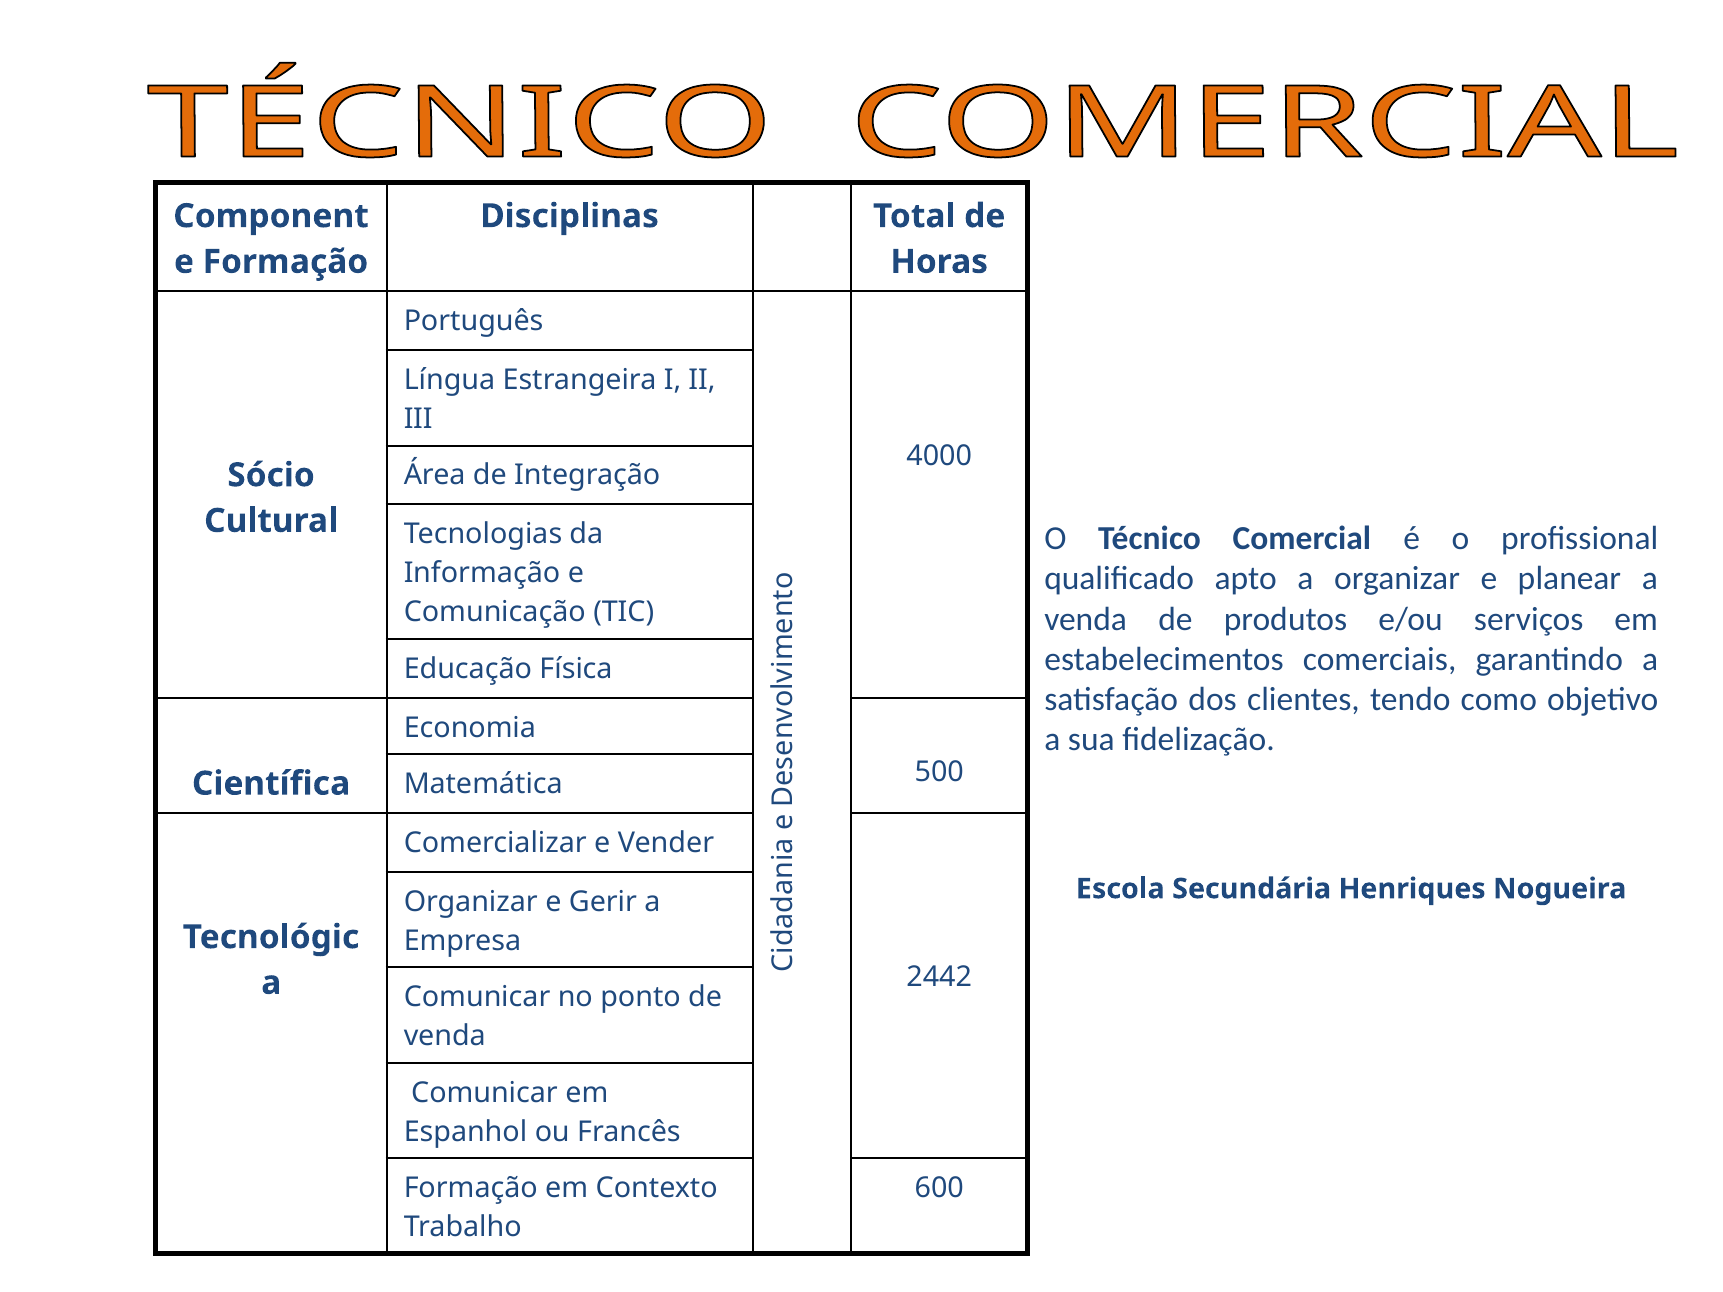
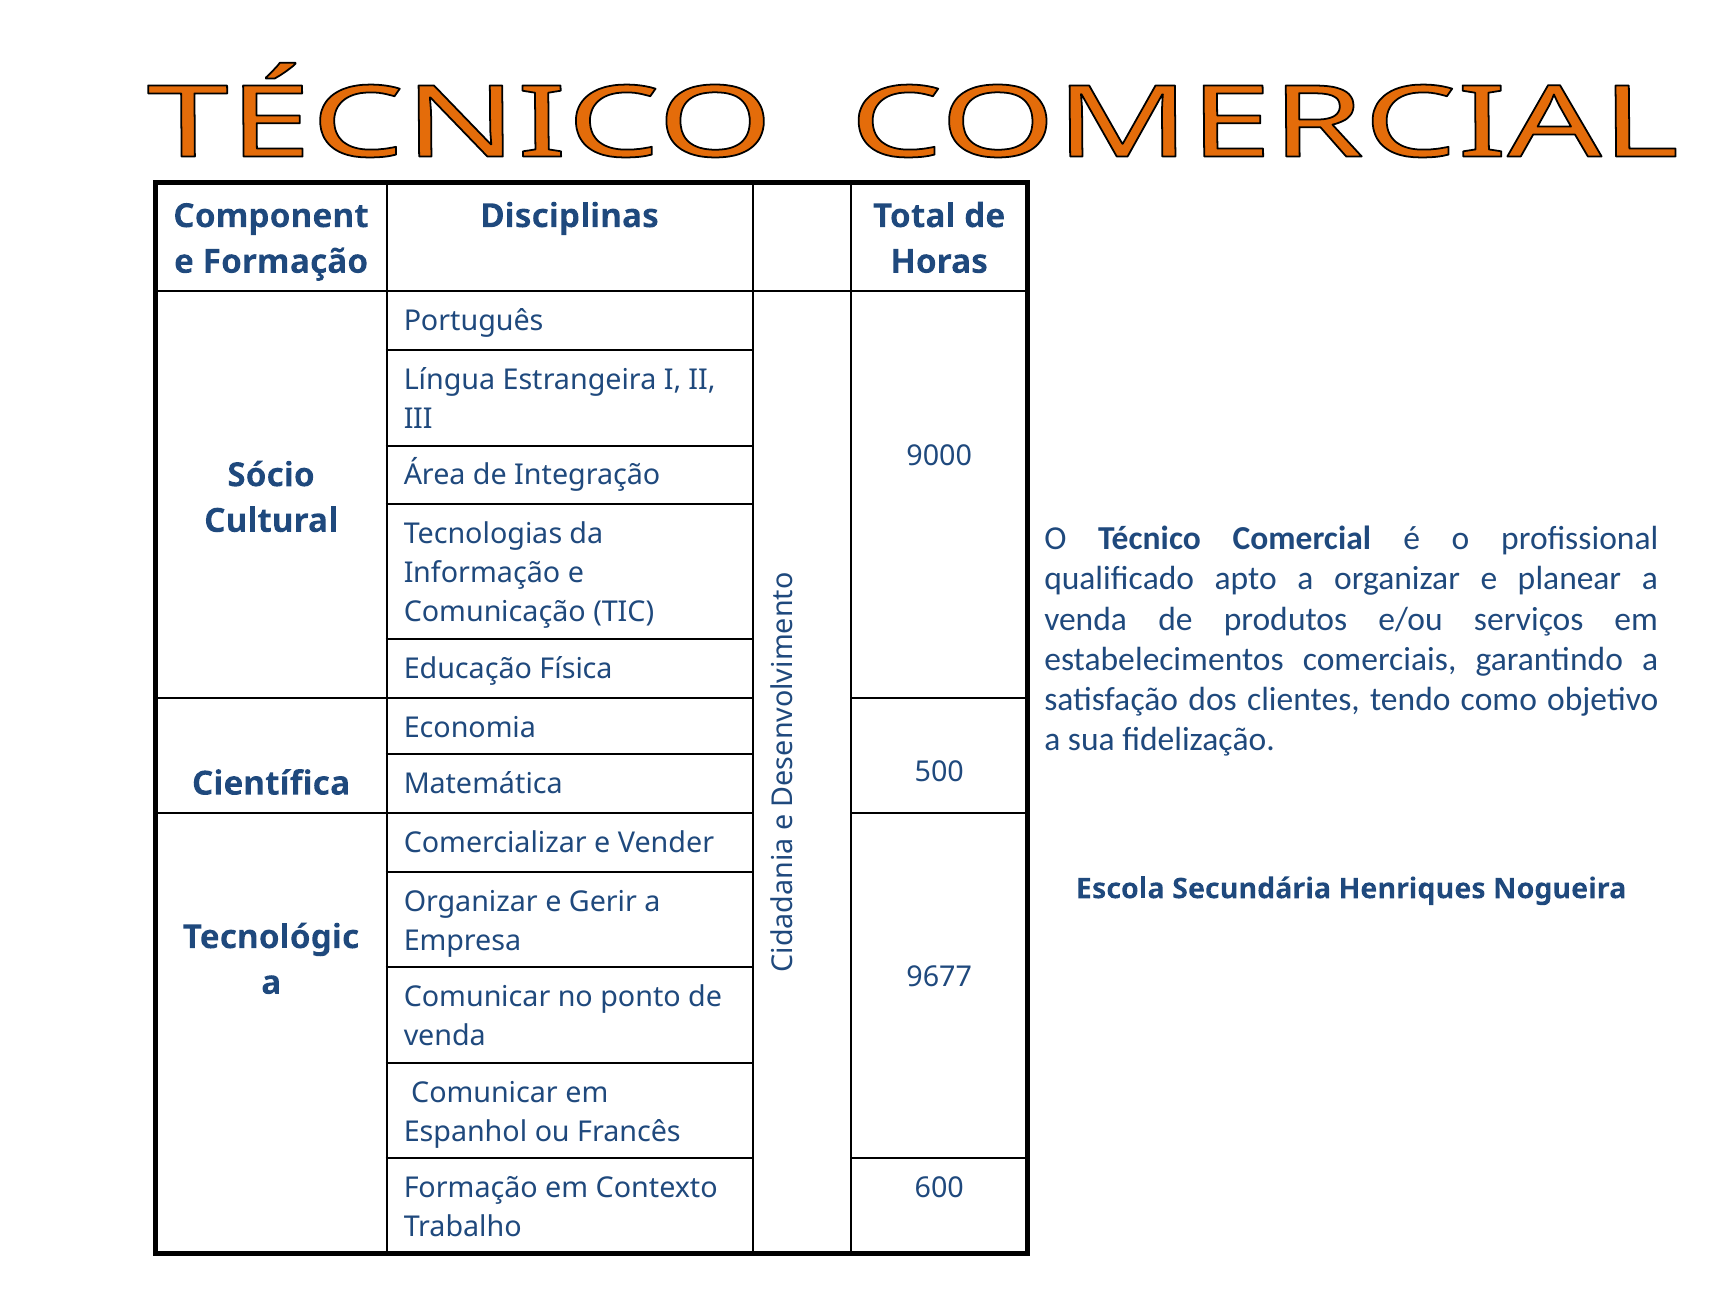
4000: 4000 -> 9000
2442: 2442 -> 9677
